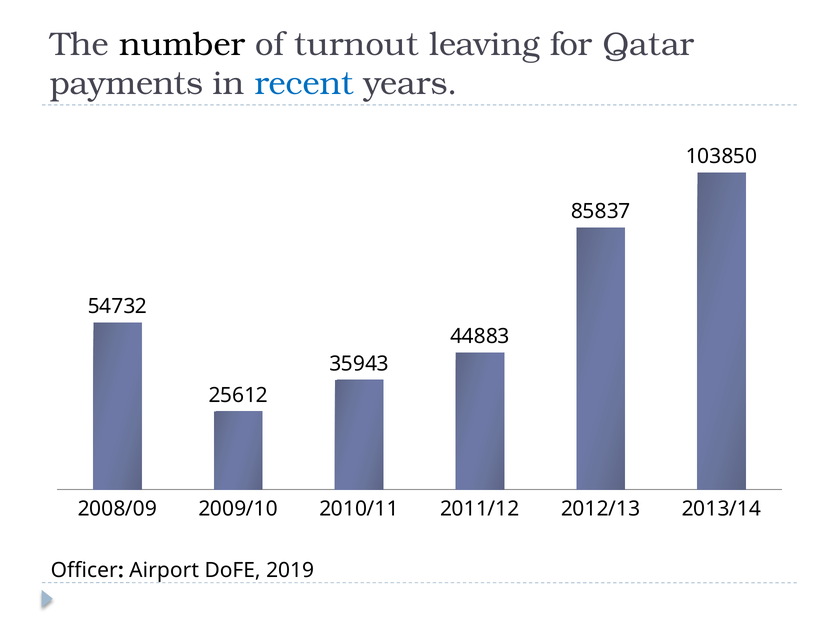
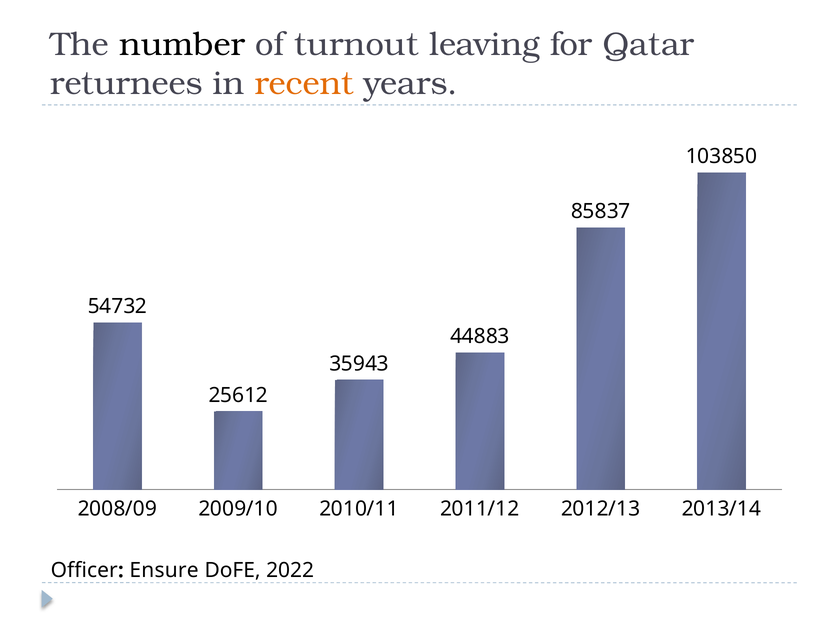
payments: payments -> returnees
recent colour: blue -> orange
Airport: Airport -> Ensure
2019: 2019 -> 2022
